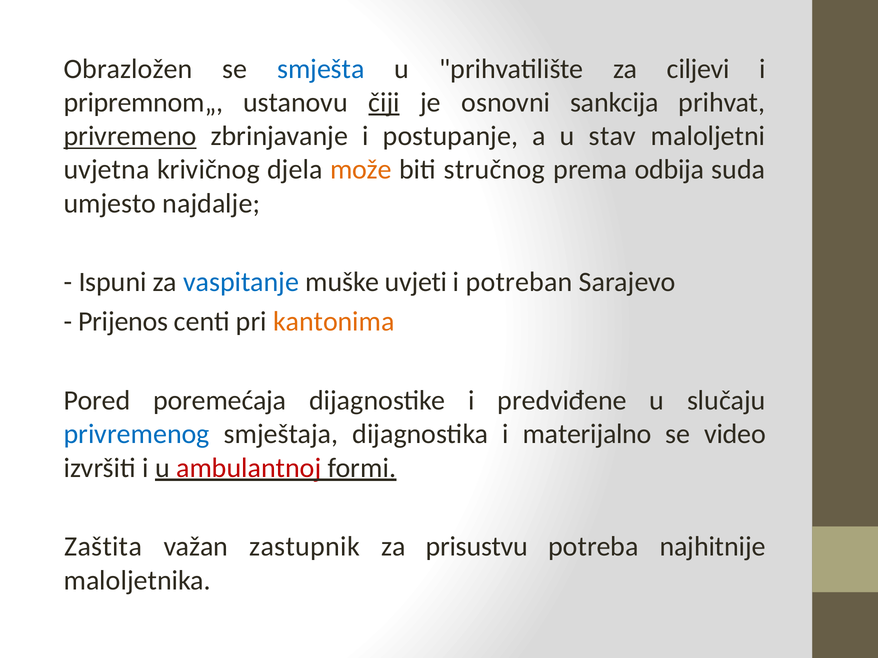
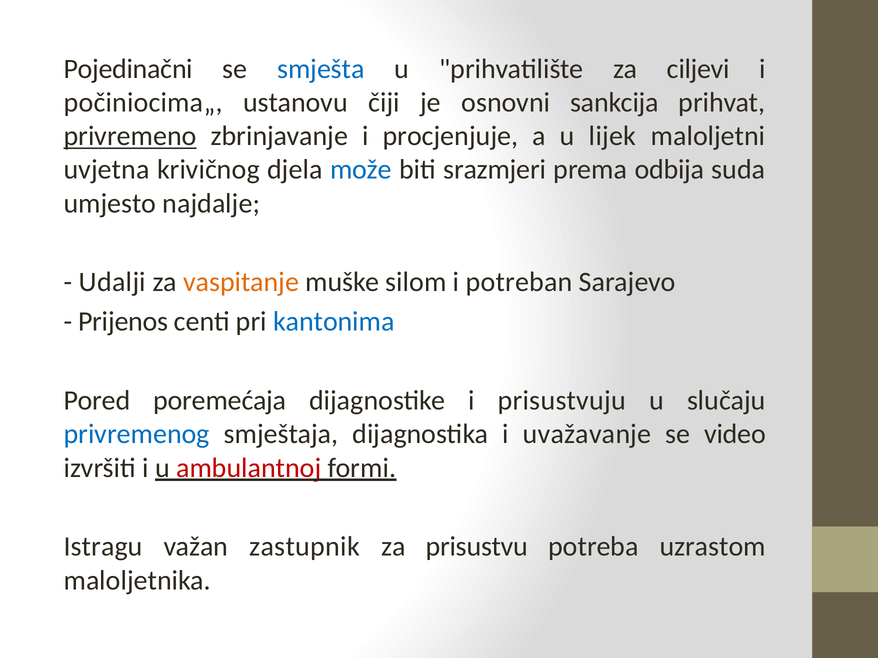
Obrazložen: Obrazložen -> Pojedinačni
pripremnom„: pripremnom„ -> počiniocima„
čiji underline: present -> none
postupanje: postupanje -> procjenjuje
stav: stav -> lijek
može colour: orange -> blue
stručnog: stručnog -> srazmjeri
Ispuni: Ispuni -> Udalji
vaspitanje colour: blue -> orange
uvjeti: uvjeti -> silom
kantonima colour: orange -> blue
predviđene: predviđene -> prisustvuju
materijalno: materijalno -> uvažavanje
Zaštita: Zaštita -> Istragu
najhitnije: najhitnije -> uzrastom
